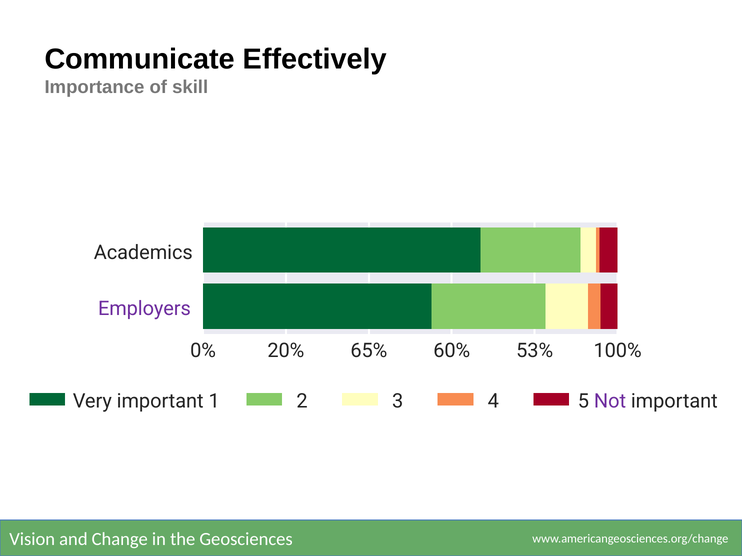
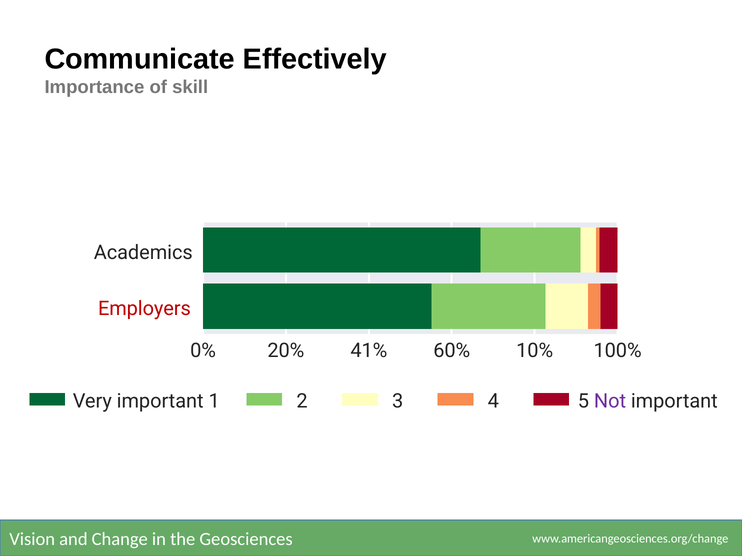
Employers colour: purple -> red
65%: 65% -> 41%
53%: 53% -> 10%
